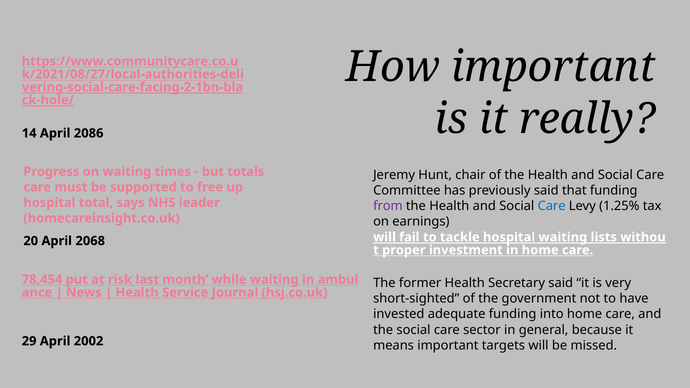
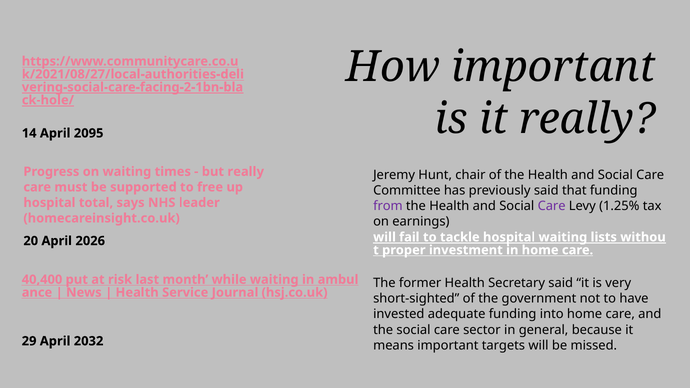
2086: 2086 -> 2095
but totals: totals -> really
Care at (552, 206) colour: blue -> purple
2068: 2068 -> 2026
78,454: 78,454 -> 40,400
2002: 2002 -> 2032
